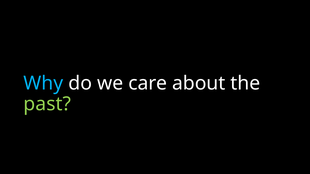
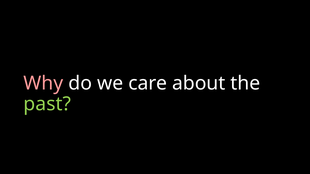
Why colour: light blue -> pink
